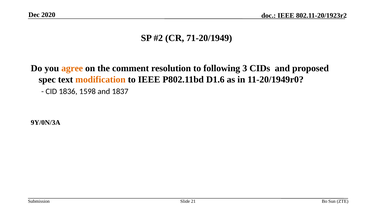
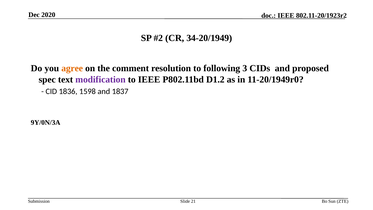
71-20/1949: 71-20/1949 -> 34-20/1949
modification colour: orange -> purple
D1.6: D1.6 -> D1.2
